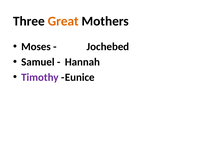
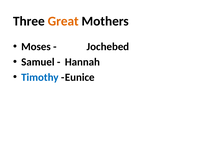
Timothy colour: purple -> blue
